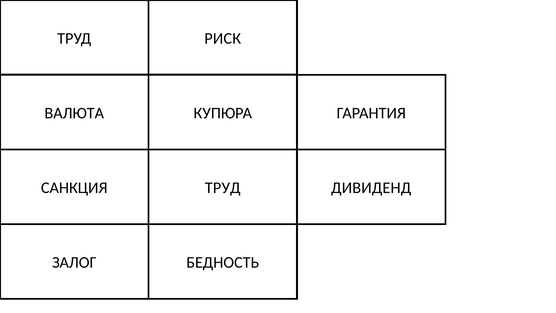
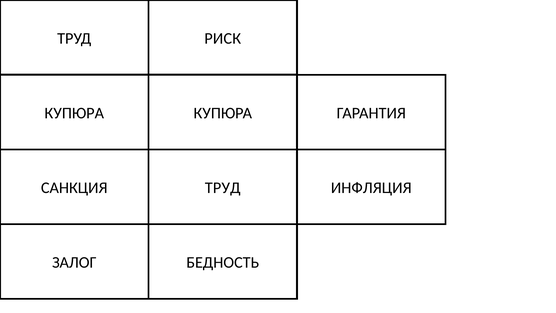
ВАЛЮТА at (74, 113): ВАЛЮТА -> КУПЮРА
ДИВИДЕНД: ДИВИДЕНД -> ИНФЛЯЦИЯ
